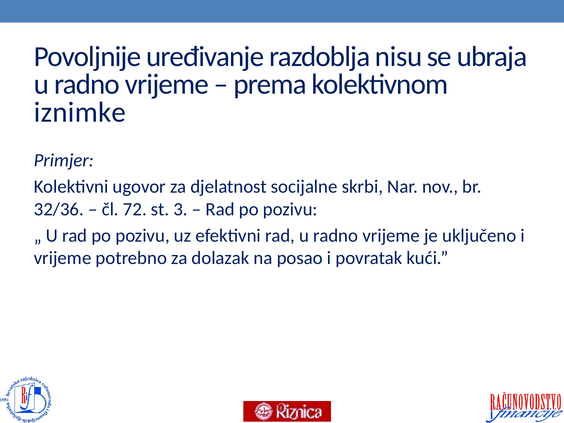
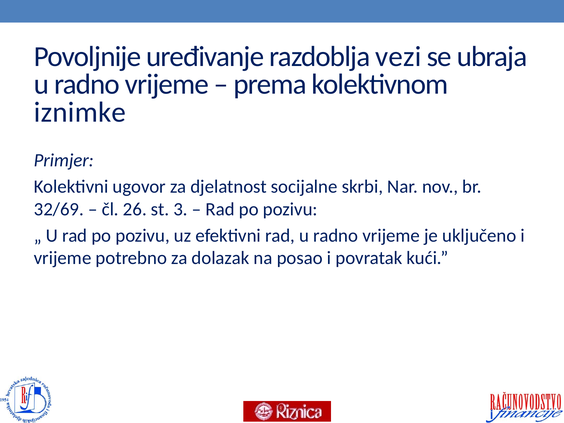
nisu: nisu -> vezi
32/36: 32/36 -> 32/69
72: 72 -> 26
